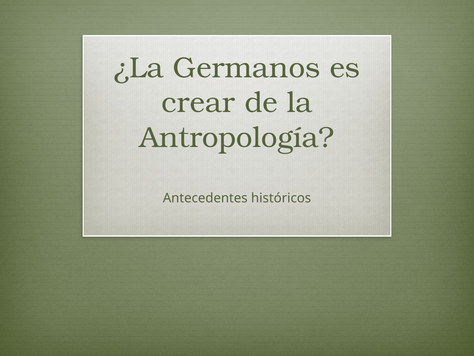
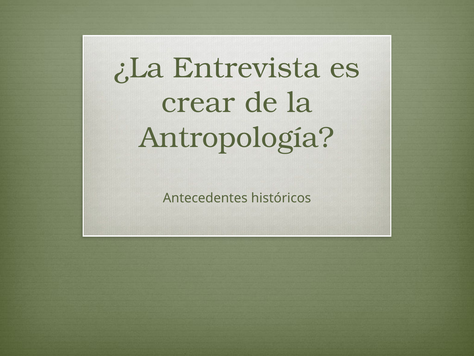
Germanos: Germanos -> Entrevista
